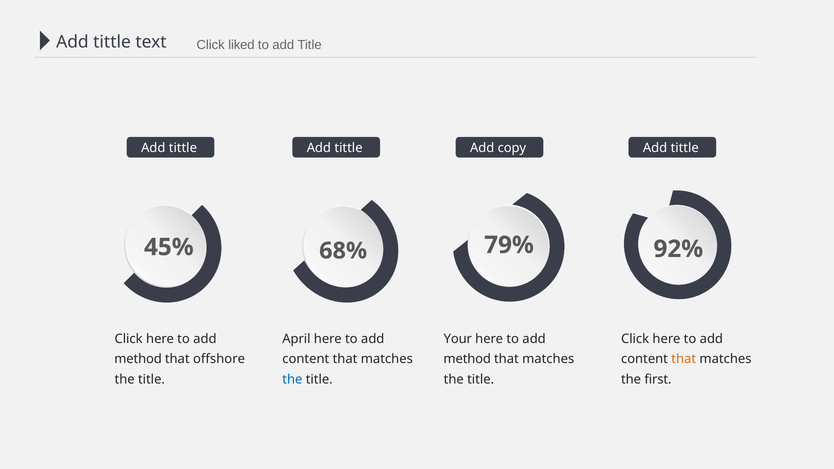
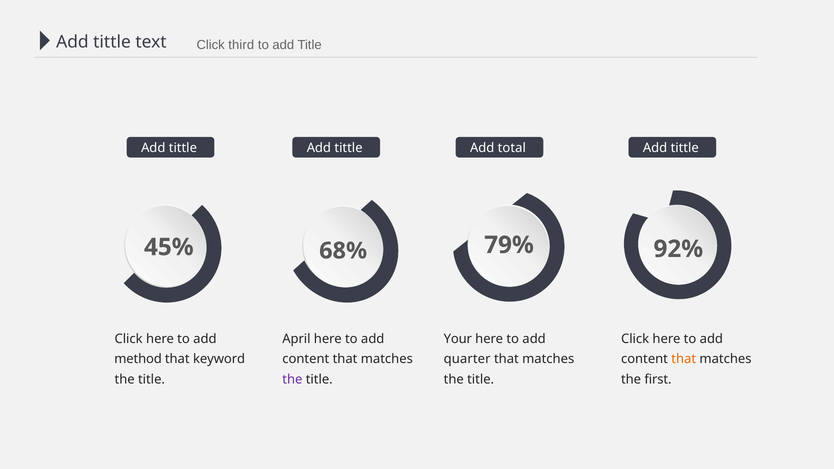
liked: liked -> third
copy: copy -> total
offshore: offshore -> keyword
method at (467, 359): method -> quarter
the at (292, 380) colour: blue -> purple
